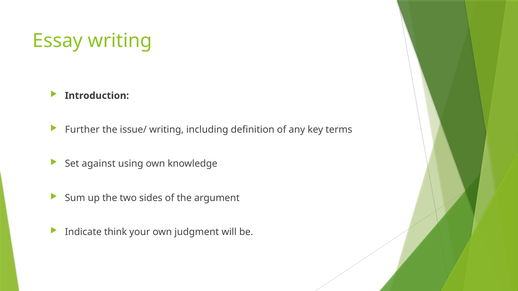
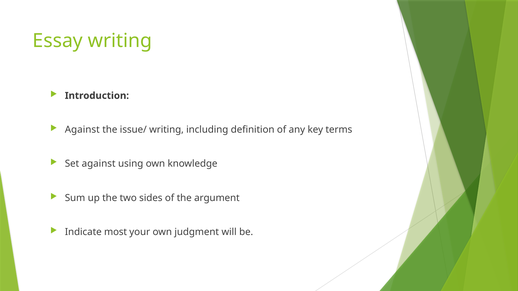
Further at (82, 130): Further -> Against
think: think -> most
